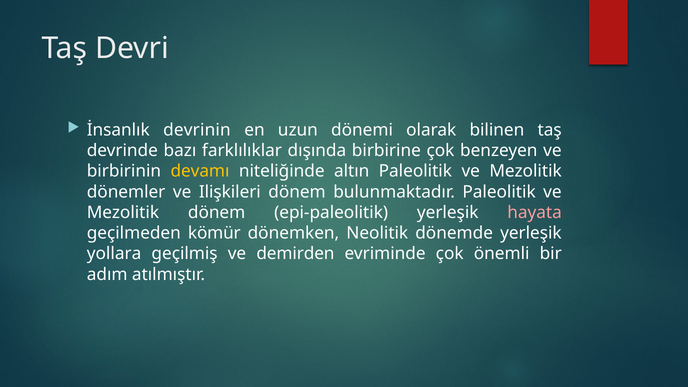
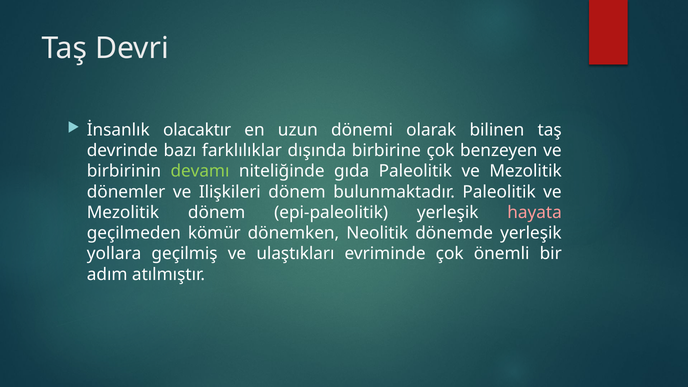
devrinin: devrinin -> olacaktır
devamı colour: yellow -> light green
altın: altın -> gıda
demirden: demirden -> ulaştıkları
